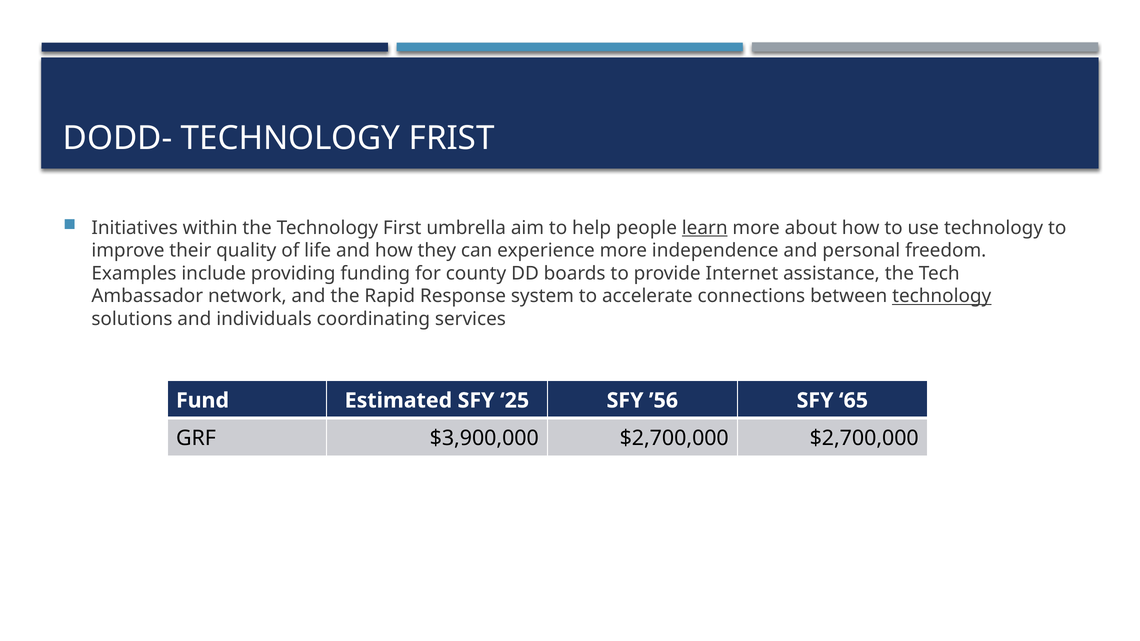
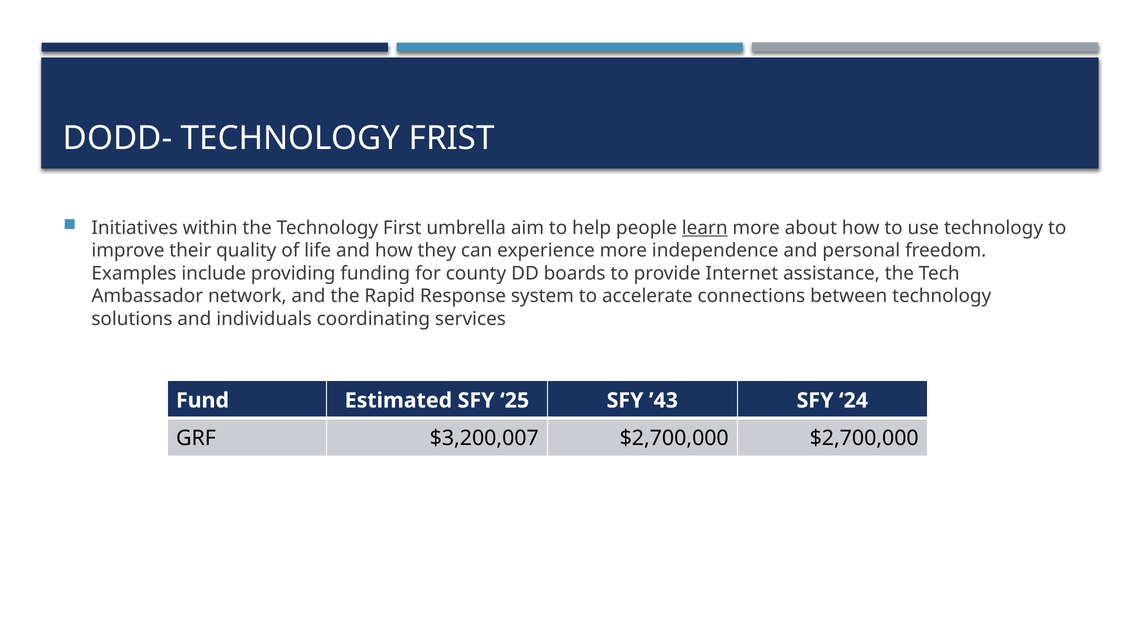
technology at (942, 296) underline: present -> none
’56: ’56 -> ’43
65: 65 -> 24
$3,900,000: $3,900,000 -> $3,200,007
